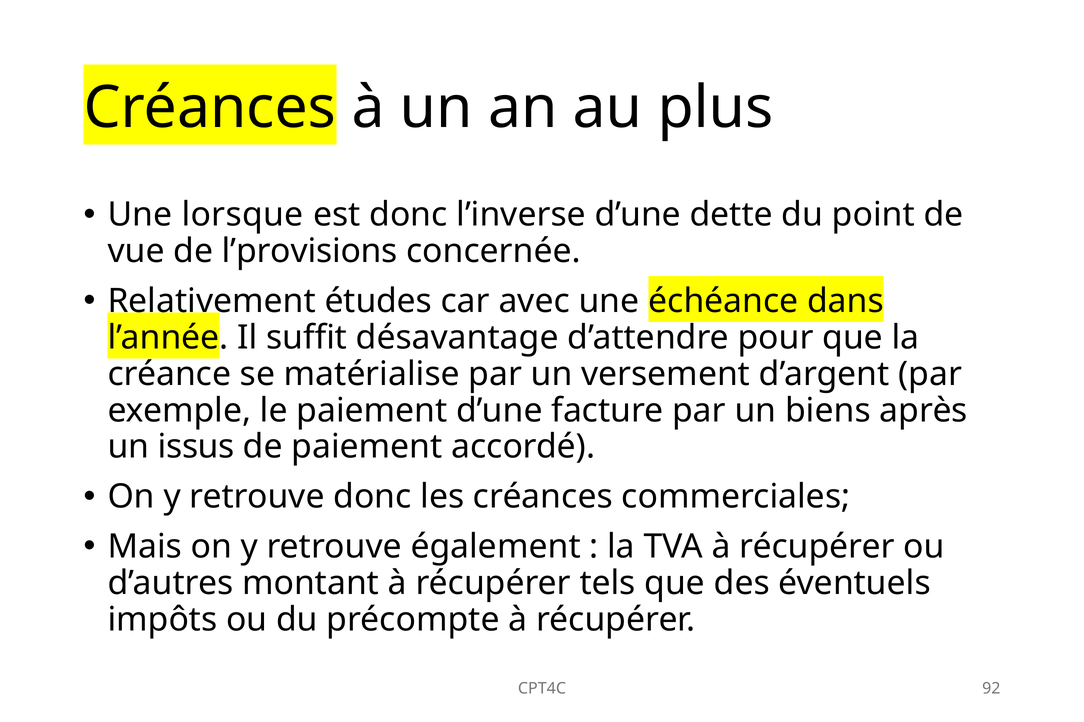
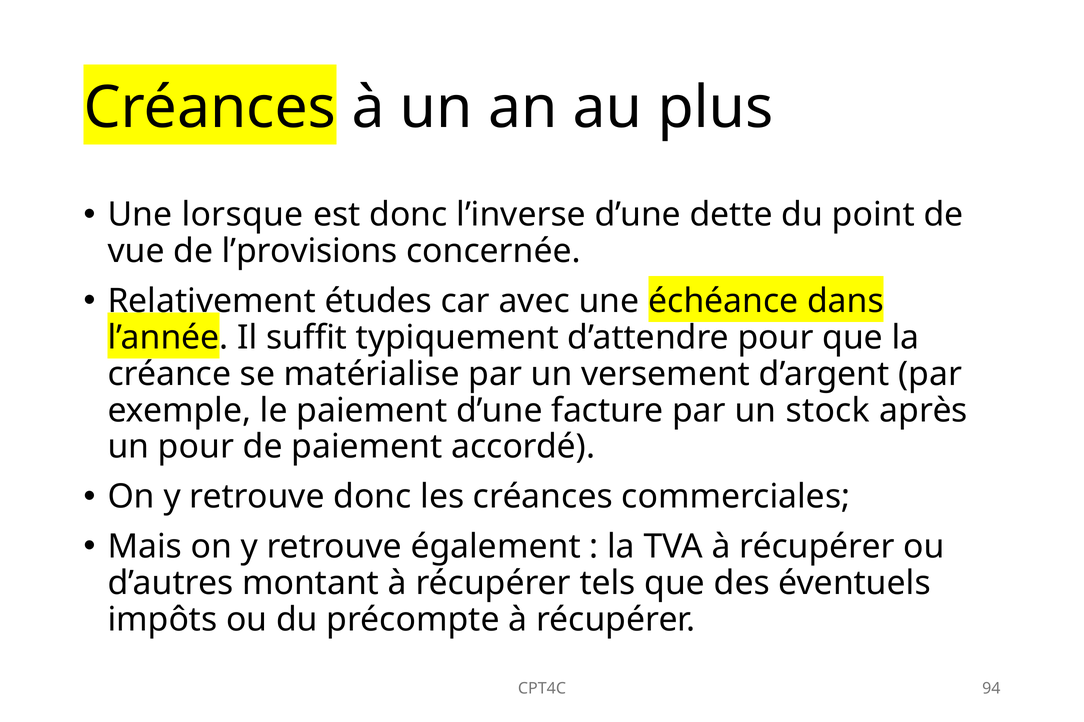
désavantage: désavantage -> typiquement
biens: biens -> stock
un issus: issus -> pour
92: 92 -> 94
